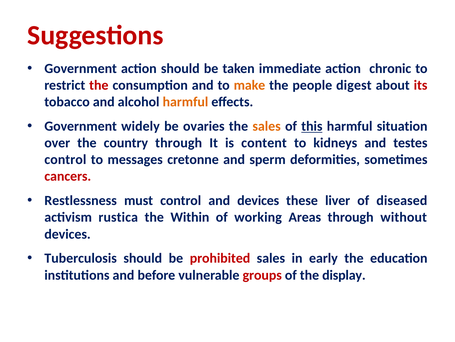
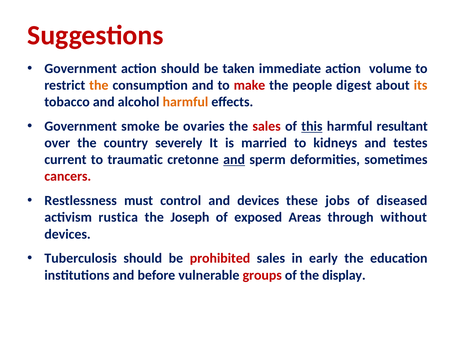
chronic: chronic -> volume
the at (99, 85) colour: red -> orange
make colour: orange -> red
its colour: red -> orange
widely: widely -> smoke
sales at (267, 126) colour: orange -> red
situation: situation -> resultant
country through: through -> severely
content: content -> married
control at (65, 159): control -> current
messages: messages -> traumatic
and at (234, 159) underline: none -> present
liver: liver -> jobs
Within: Within -> Joseph
working: working -> exposed
